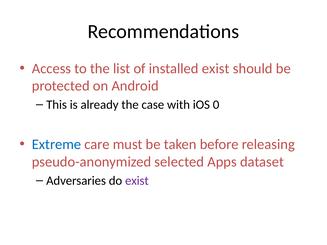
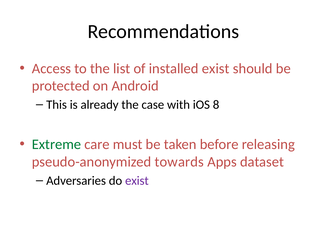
0: 0 -> 8
Extreme colour: blue -> green
selected: selected -> towards
